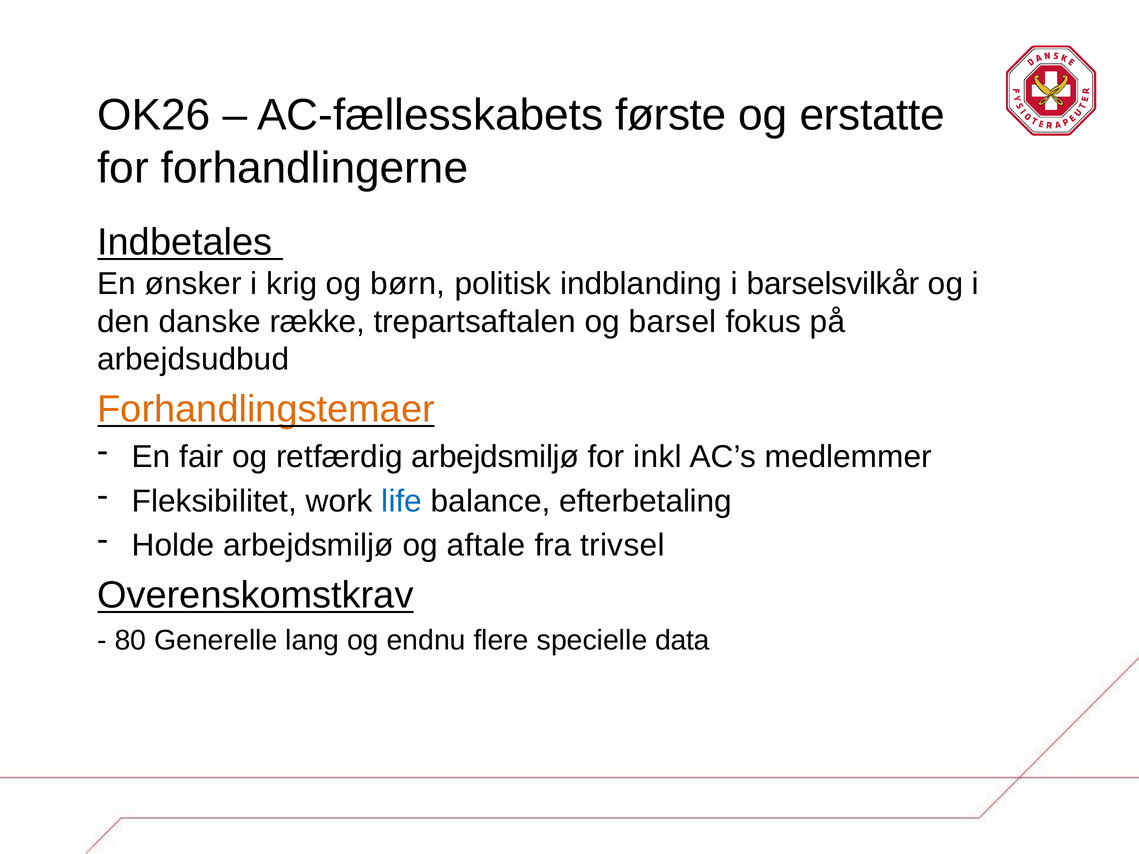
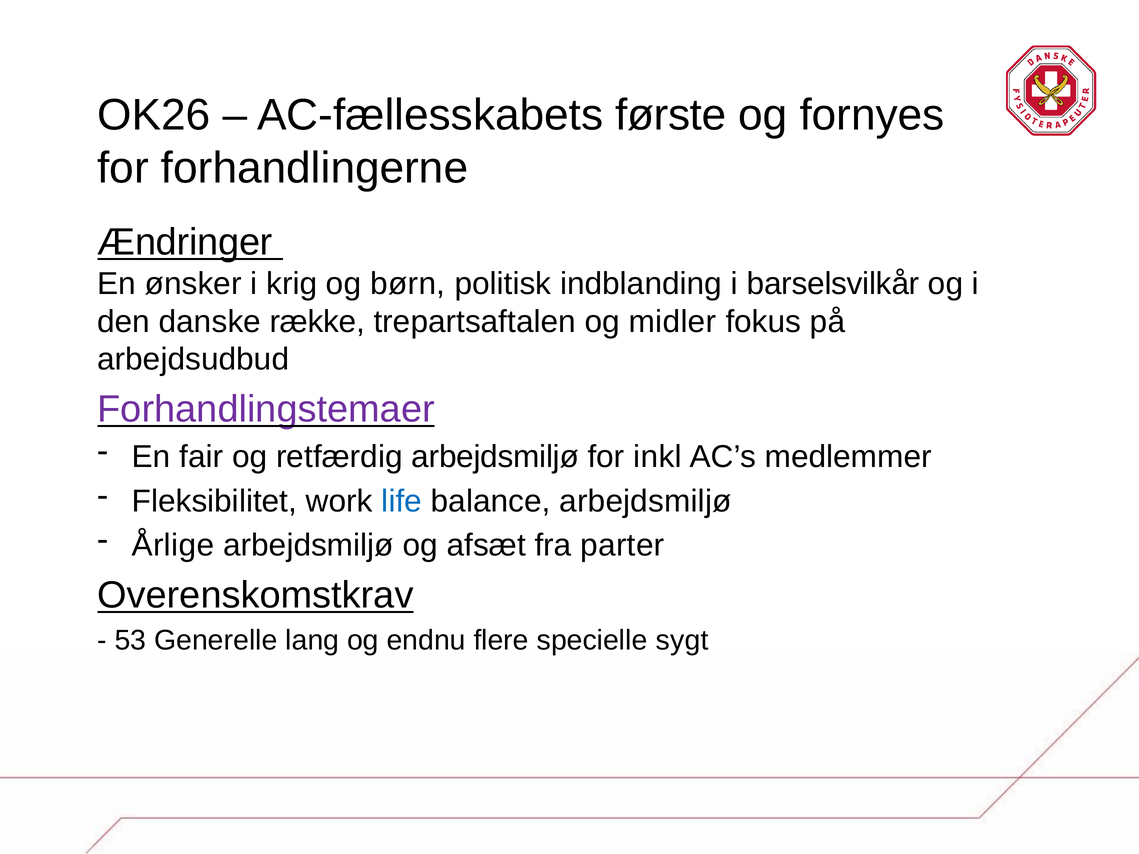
erstatte: erstatte -> fornyes
Indbetales: Indbetales -> Ændringer
barsel: barsel -> midler
Forhandlingstemaer colour: orange -> purple
balance efterbetaling: efterbetaling -> arbejdsmiljø
Holde: Holde -> Årlige
aftale: aftale -> afsæt
trivsel: trivsel -> parter
80: 80 -> 53
data: data -> sygt
